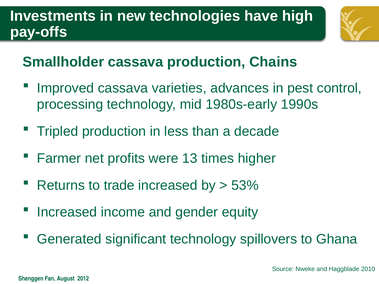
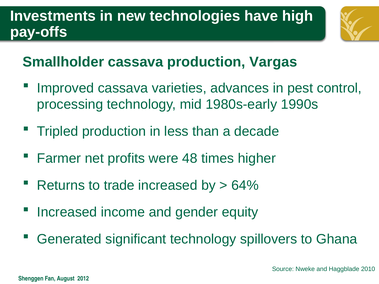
Chains: Chains -> Vargas
13: 13 -> 48
53%: 53% -> 64%
